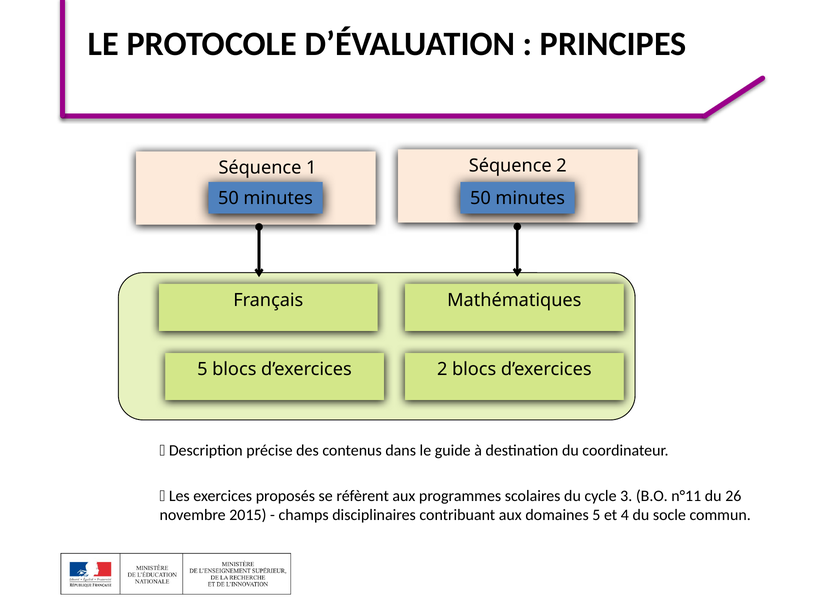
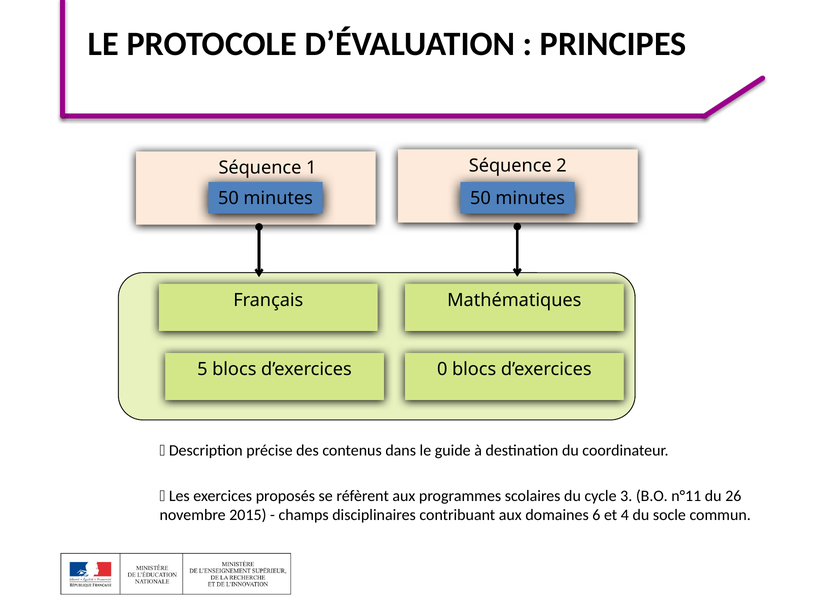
d’exercices 2: 2 -> 0
domaines 5: 5 -> 6
